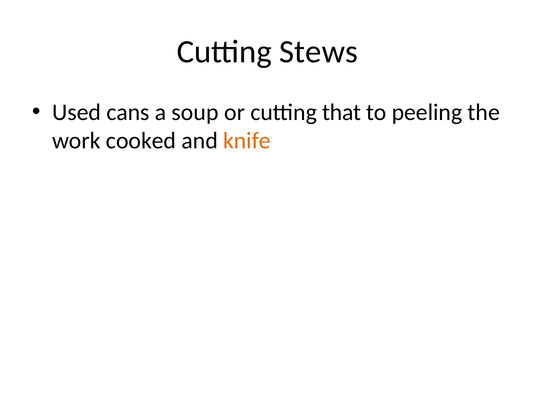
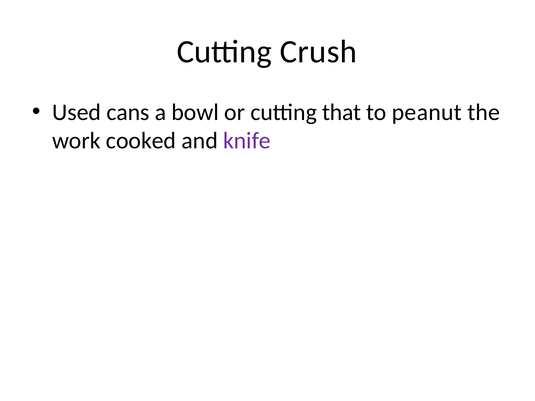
Stews: Stews -> Crush
soup: soup -> bowl
peeling: peeling -> peanut
knife colour: orange -> purple
